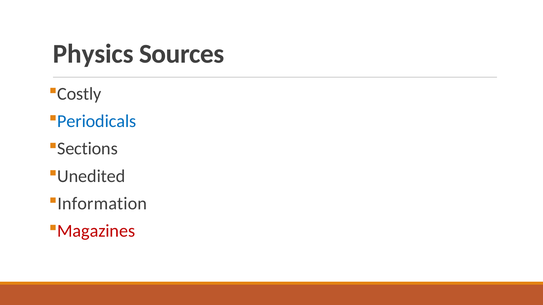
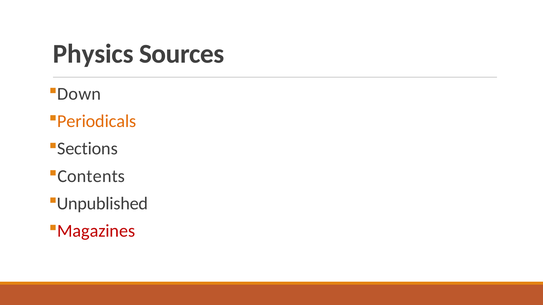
Costly: Costly -> Down
Periodicals colour: blue -> orange
Unedited: Unedited -> Contents
Information: Information -> Unpublished
